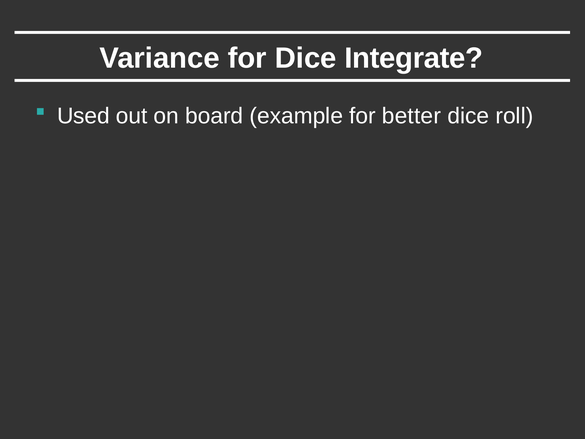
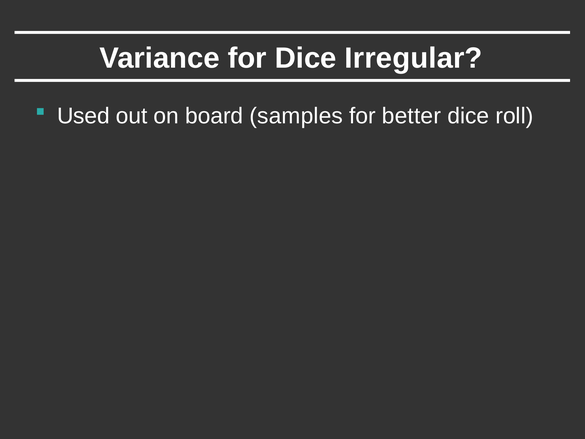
Integrate: Integrate -> Irregular
example: example -> samples
